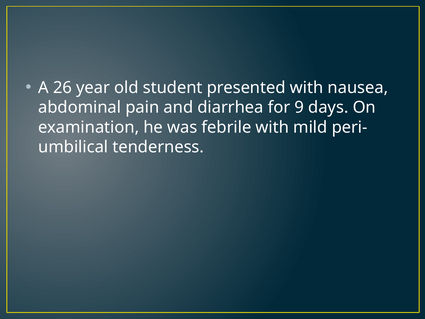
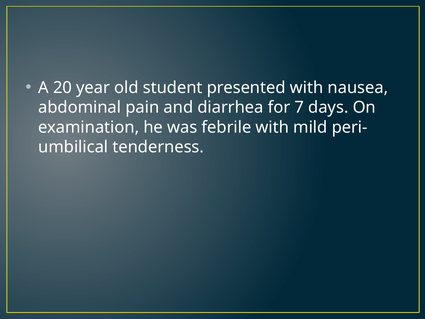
26: 26 -> 20
9: 9 -> 7
